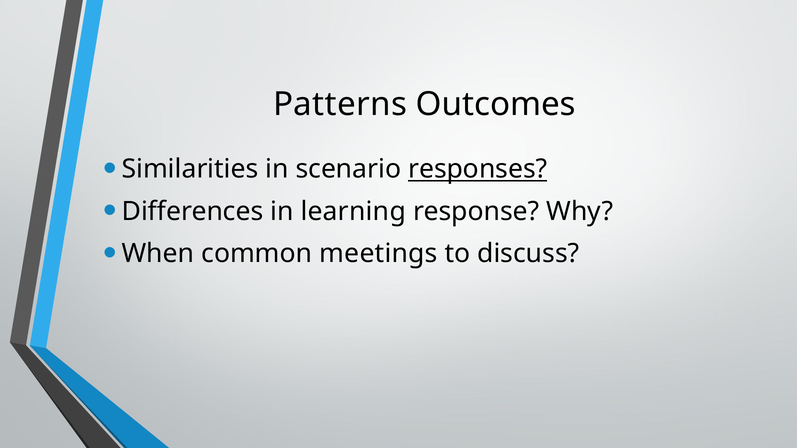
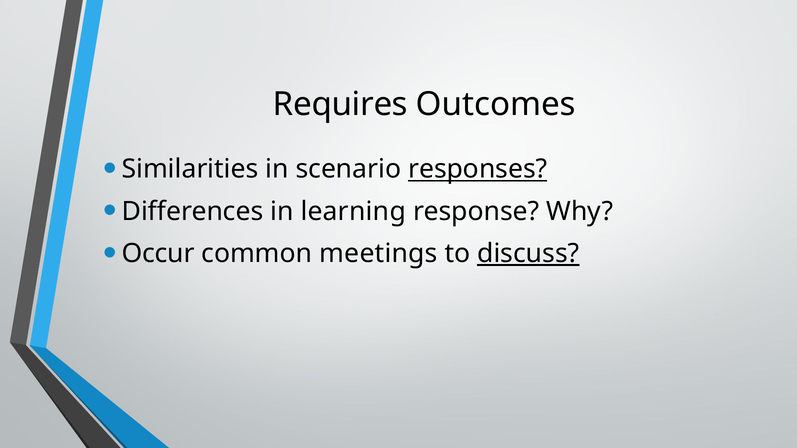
Patterns: Patterns -> Requires
When: When -> Occur
discuss underline: none -> present
